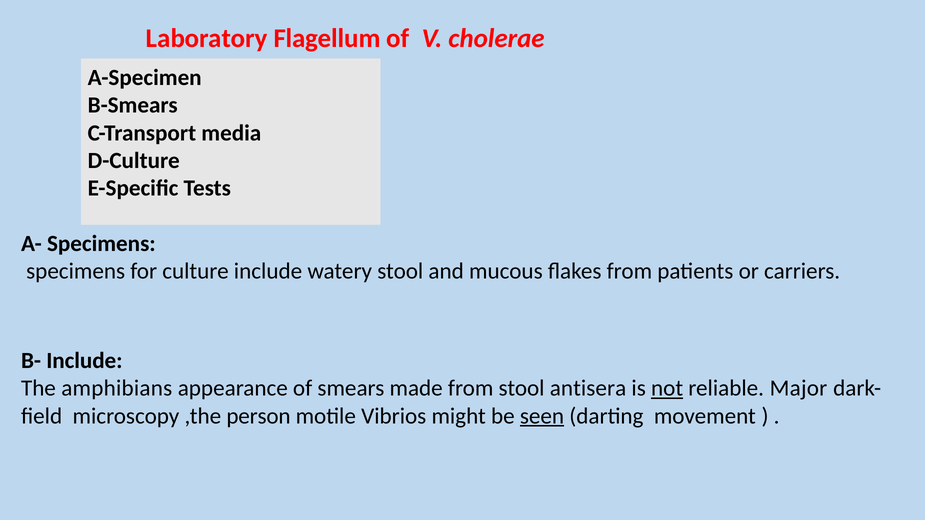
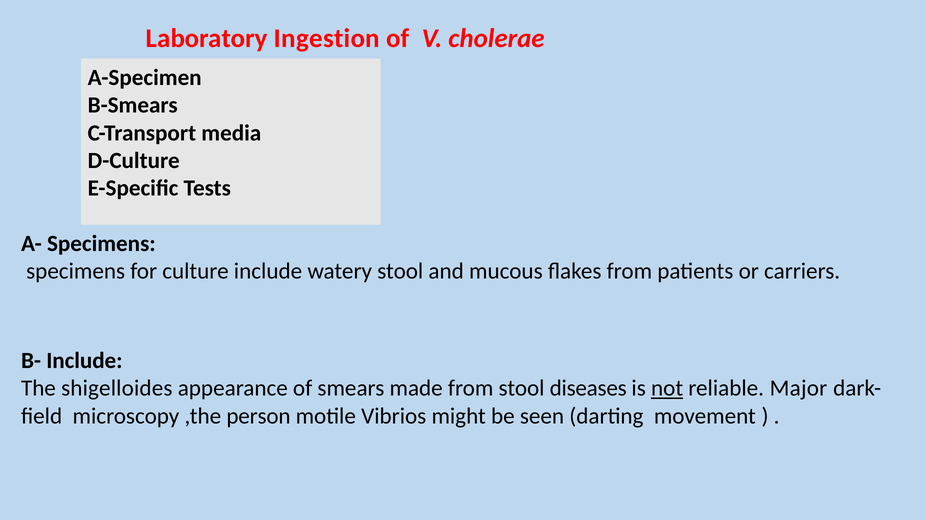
Flagellum: Flagellum -> Ingestion
amphibians: amphibians -> shigelloides
antisera: antisera -> diseases
seen underline: present -> none
